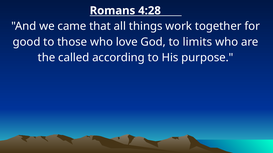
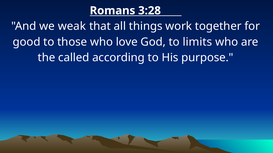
4:28: 4:28 -> 3:28
came: came -> weak
